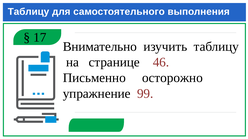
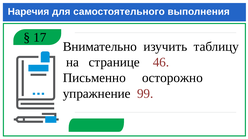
Таблицу at (28, 12): Таблицу -> Наречия
